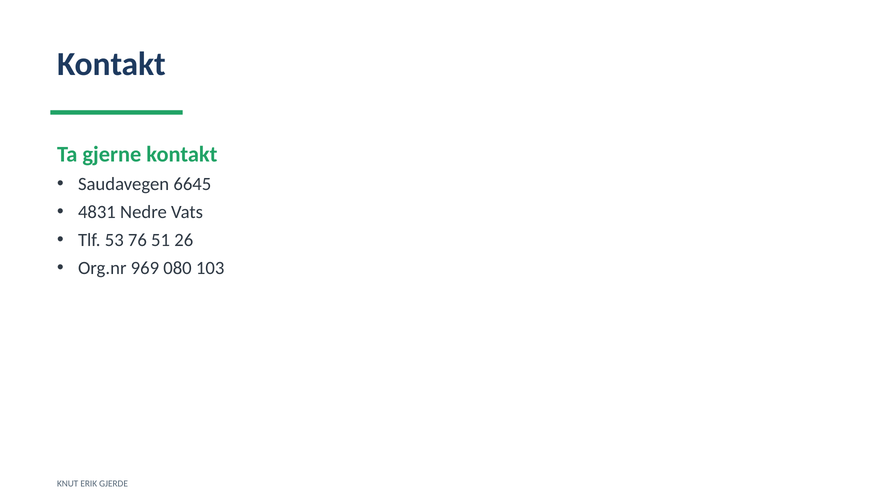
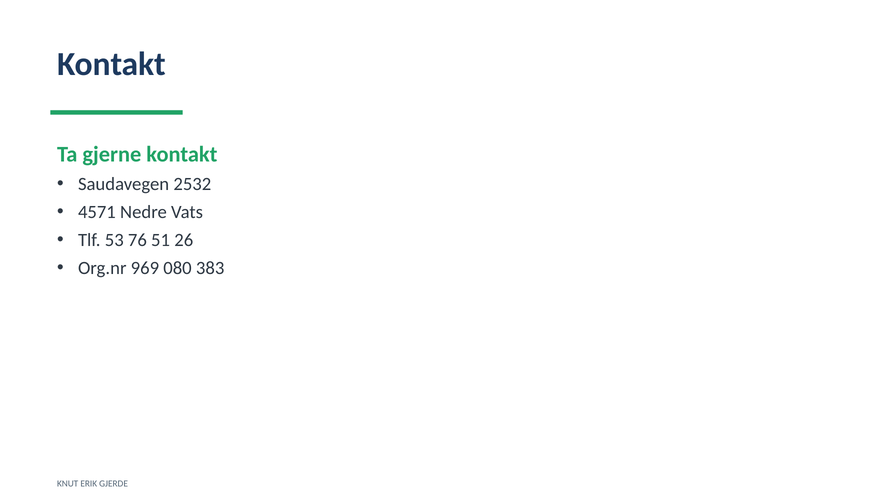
6645: 6645 -> 2532
4831: 4831 -> 4571
103: 103 -> 383
